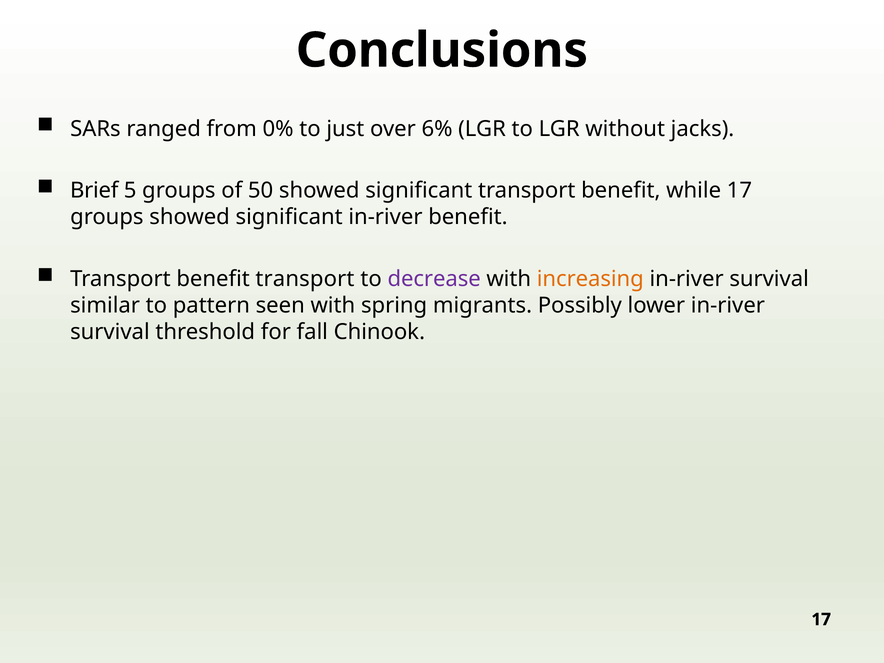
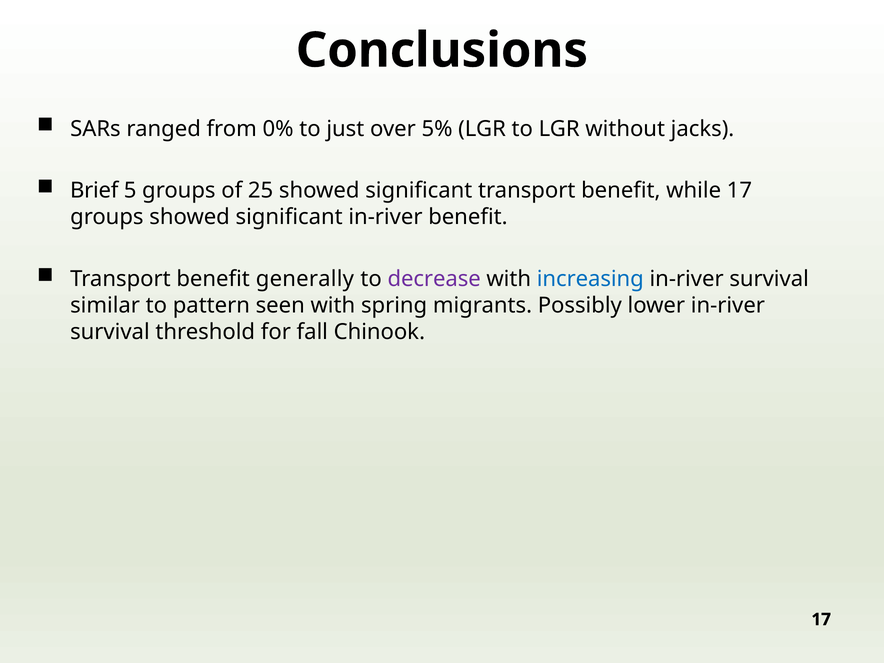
6%: 6% -> 5%
50: 50 -> 25
benefit transport: transport -> generally
increasing colour: orange -> blue
